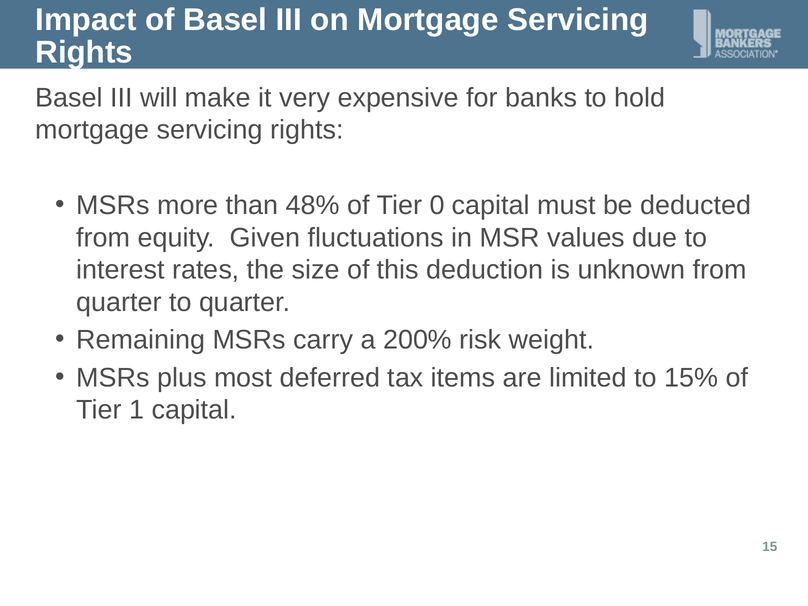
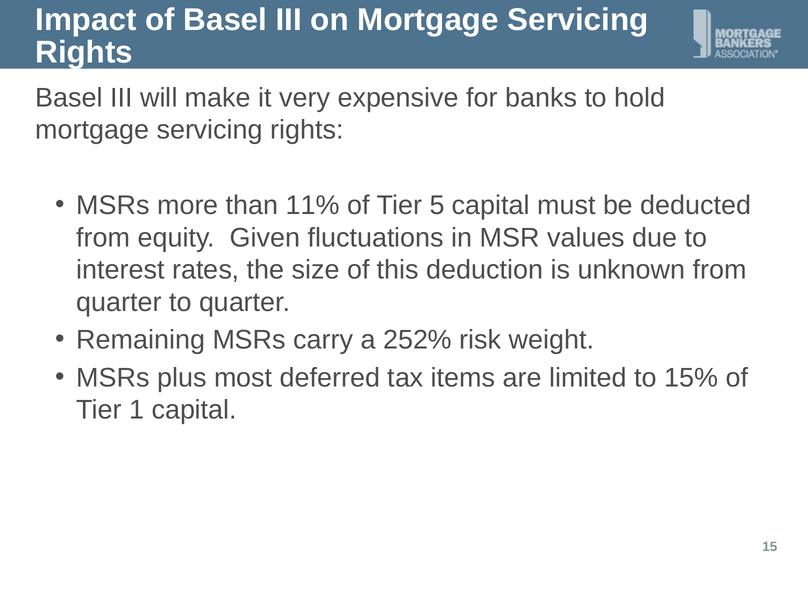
48%: 48% -> 11%
0: 0 -> 5
200%: 200% -> 252%
